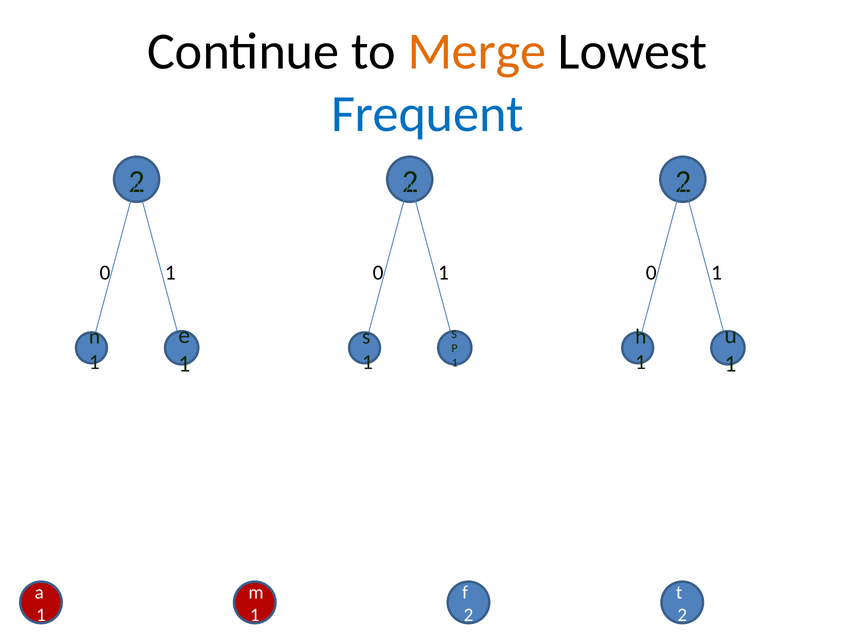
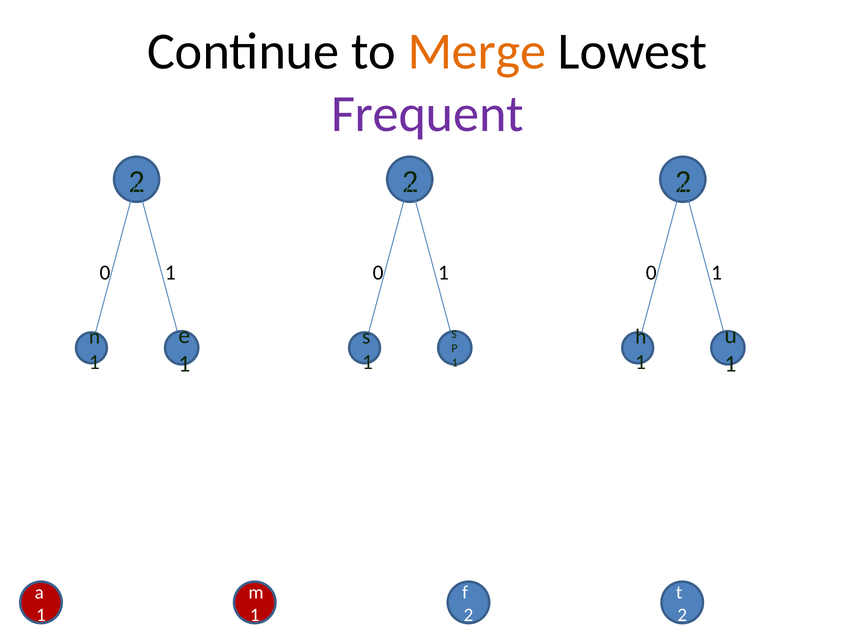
Frequent colour: blue -> purple
